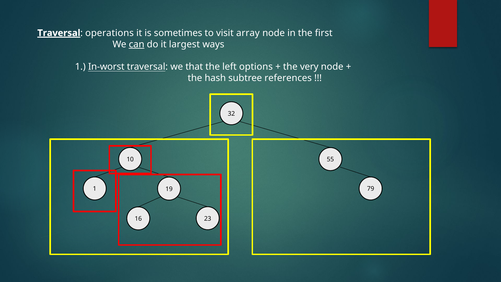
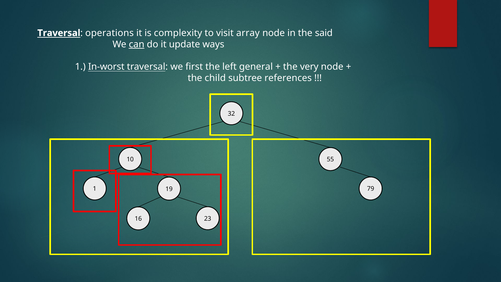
Traversal at (59, 33) underline: present -> none
sometimes: sometimes -> complexity
first: first -> said
largest: largest -> update
that: that -> first
options: options -> general
hash: hash -> child
